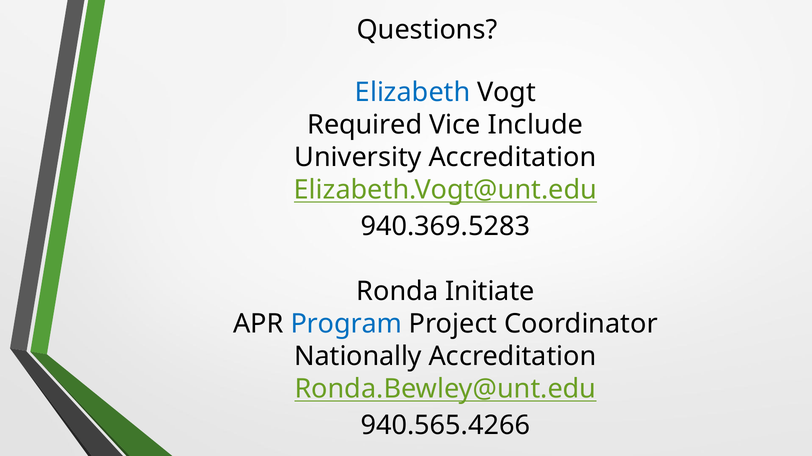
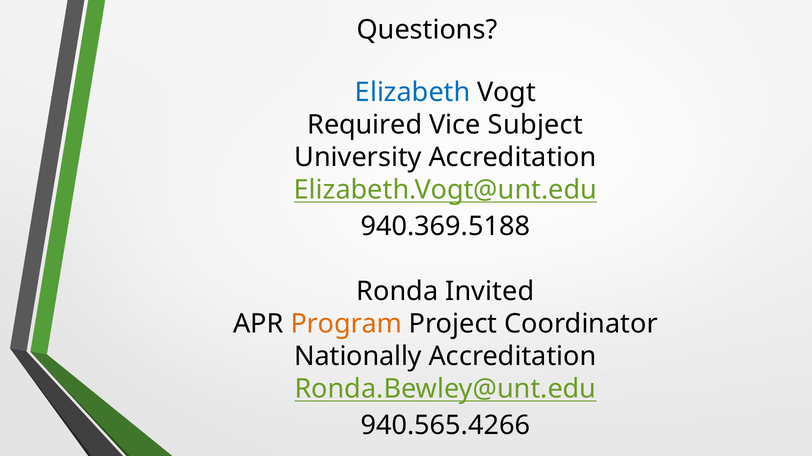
Include: Include -> Subject
940.369.5283: 940.369.5283 -> 940.369.5188
Initiate: Initiate -> Invited
Program colour: blue -> orange
